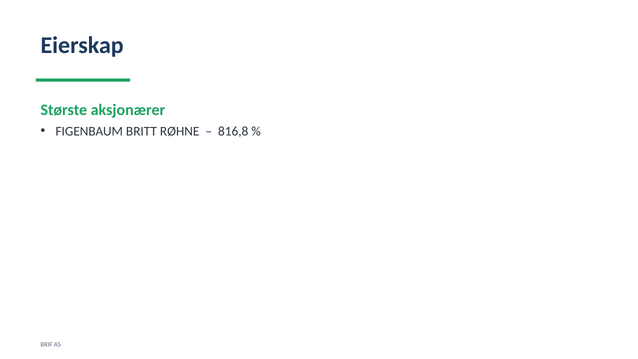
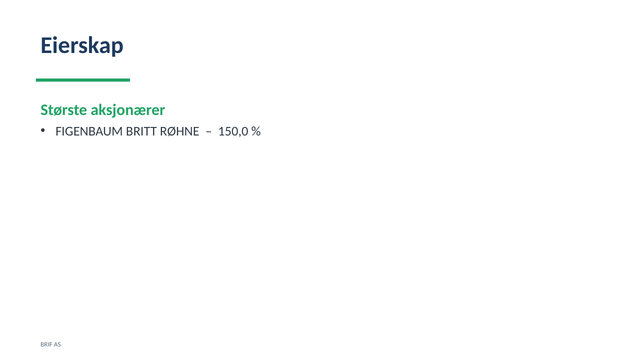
816,8: 816,8 -> 150,0
